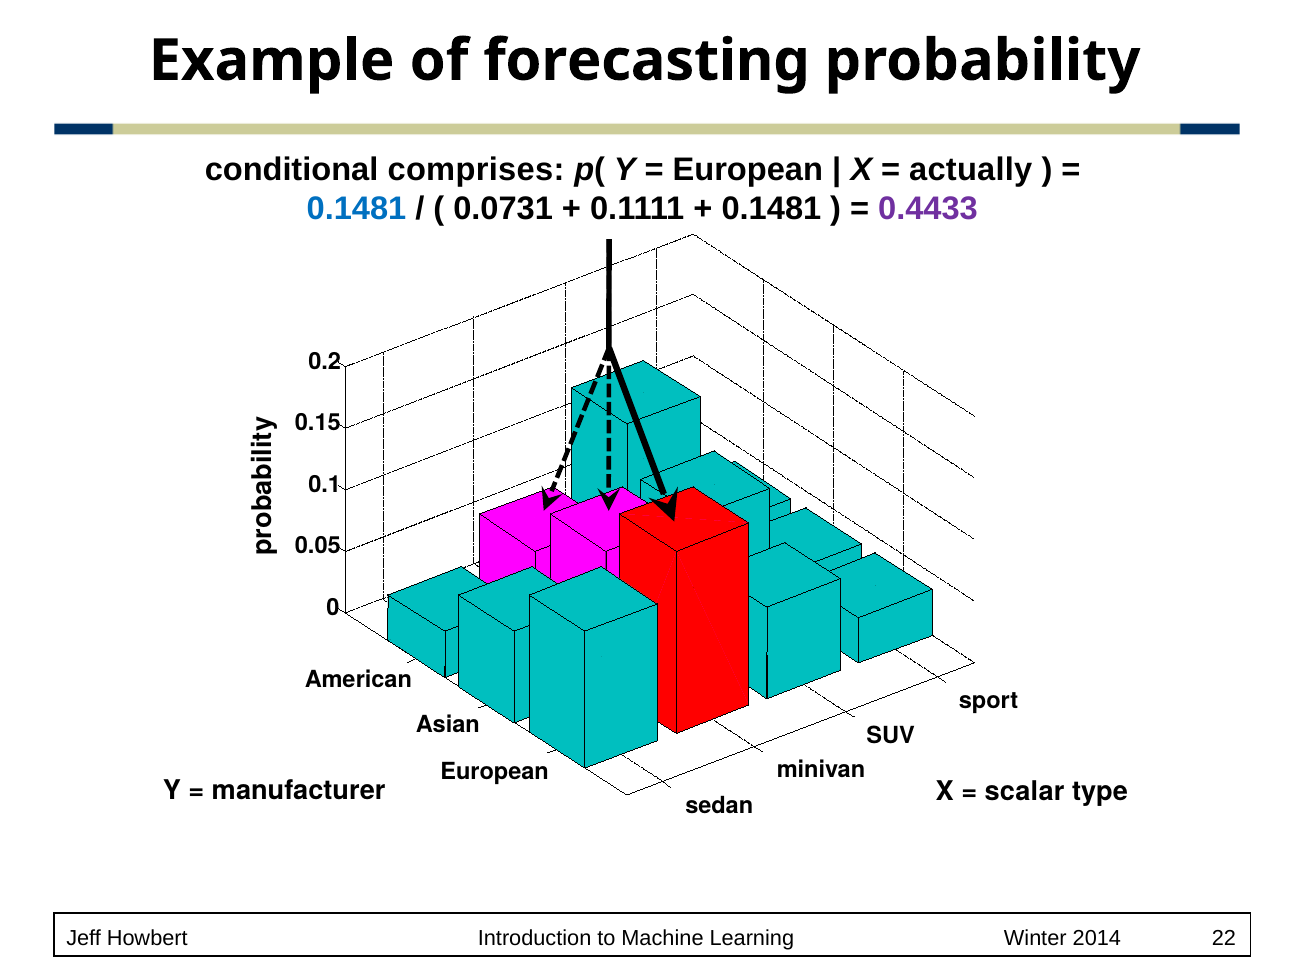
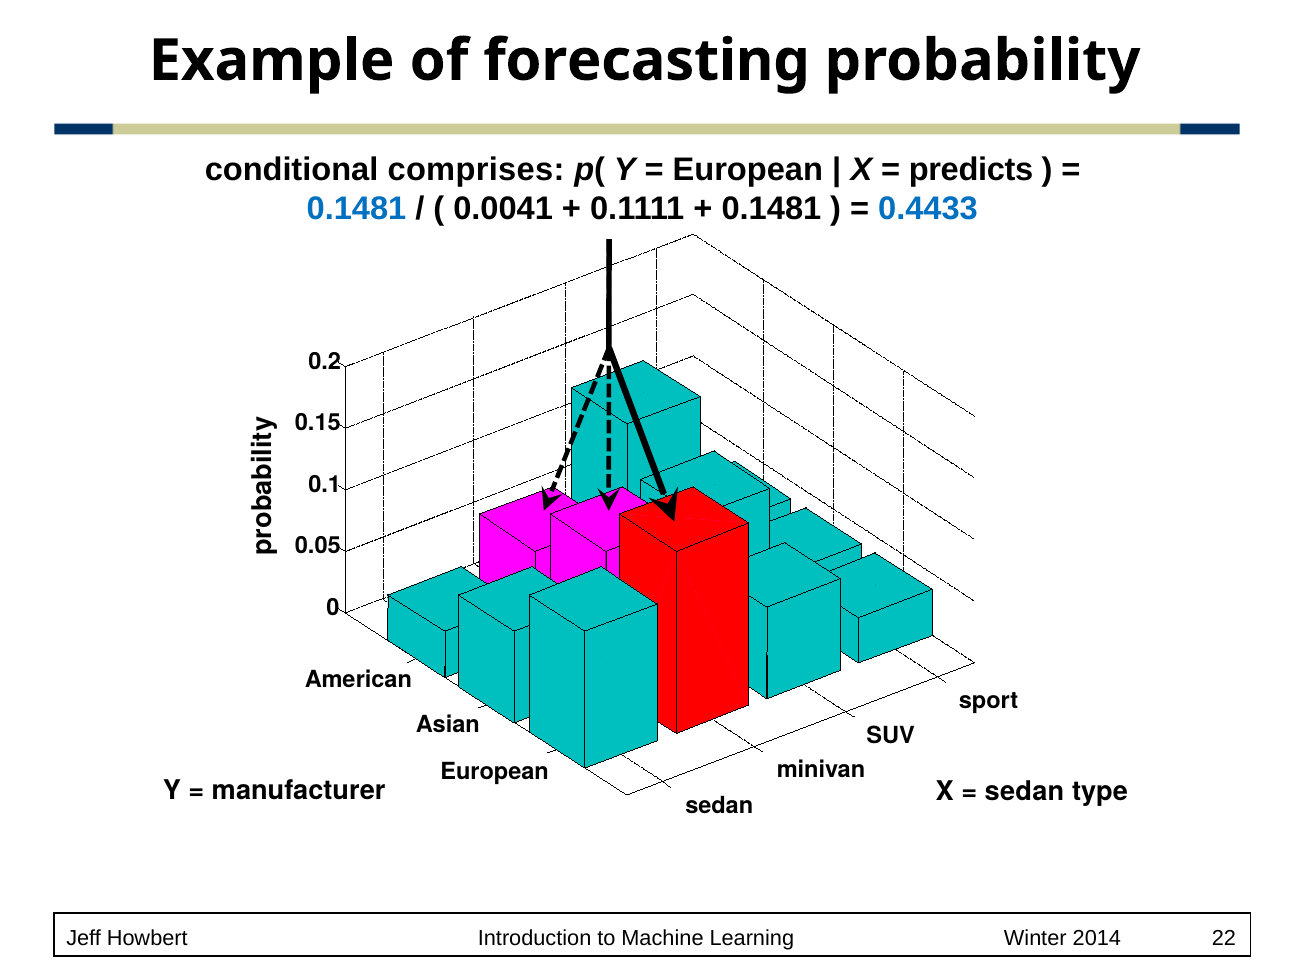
actually: actually -> predicts
0.0731: 0.0731 -> 0.0041
0.4433 colour: purple -> blue
scalar at (1025, 793): scalar -> sedan
